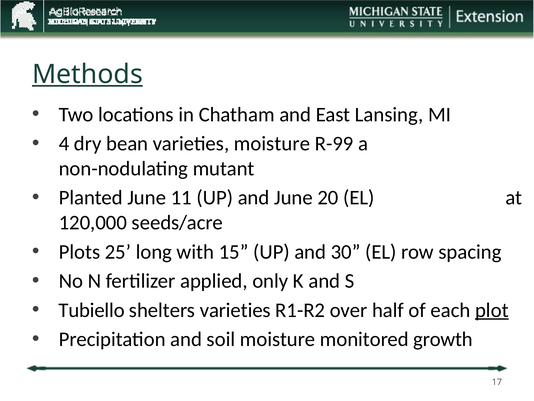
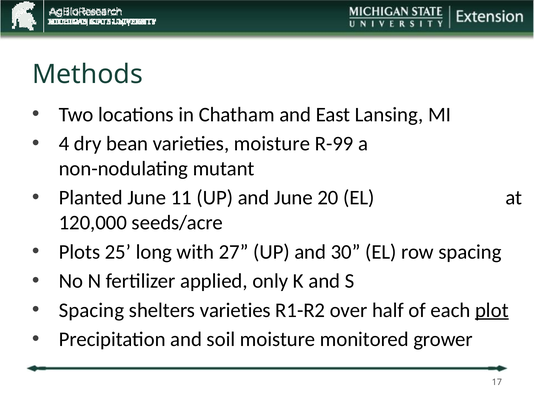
Methods underline: present -> none
15: 15 -> 27
Tubiello at (92, 310): Tubiello -> Spacing
growth: growth -> grower
